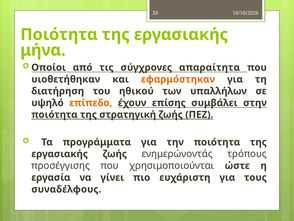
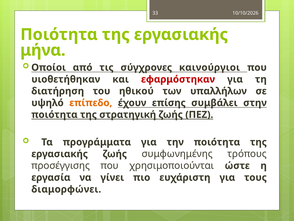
απαραίτητα: απαραίτητα -> καινούργιοι
εφαρμόστηκαν colour: orange -> red
ενημερώνοντάς: ενημερώνοντάς -> συμφωνημένης
συναδέλφους: συναδέλφους -> διαμορφώνει
